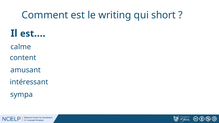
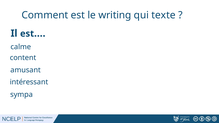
short: short -> texte
